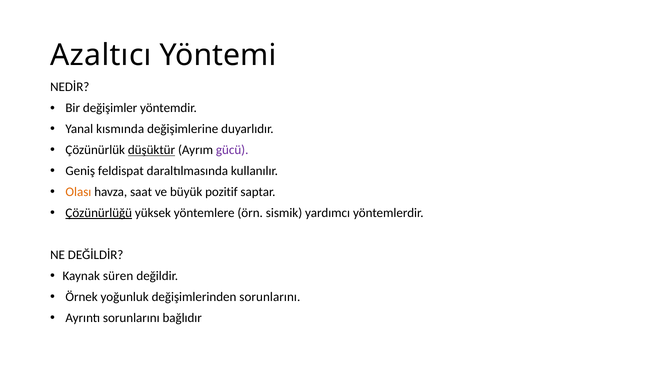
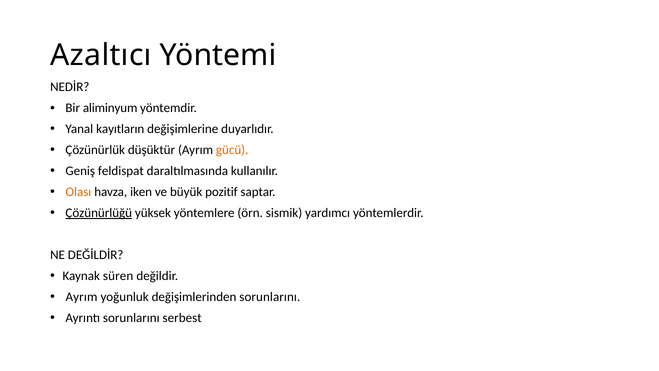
değişimler: değişimler -> aliminyum
kısmında: kısmında -> kayıtların
düşüktür underline: present -> none
gücü colour: purple -> orange
saat: saat -> iken
Örnek at (82, 297): Örnek -> Ayrım
bağlıdır: bağlıdır -> serbest
